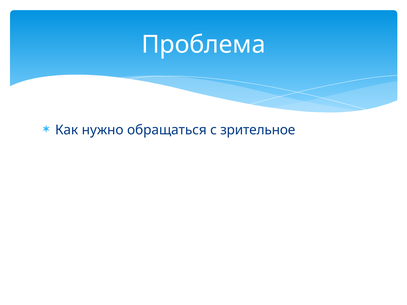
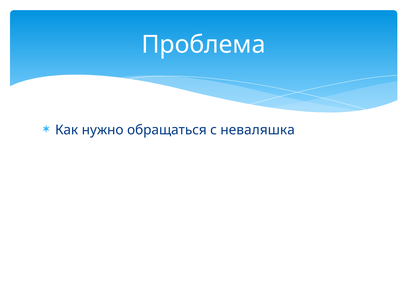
зрительное: зрительное -> неваляшка
